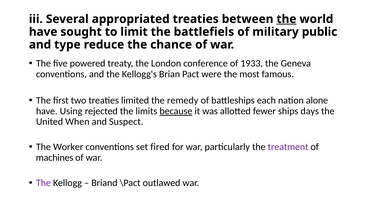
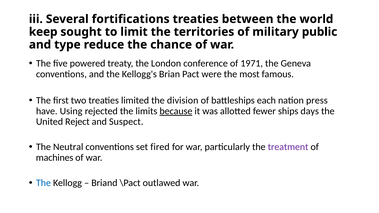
appropriated: appropriated -> fortifications
the at (286, 19) underline: present -> none
have at (43, 32): have -> keep
battlefiels: battlefiels -> territories
1933: 1933 -> 1971
remedy: remedy -> division
alone: alone -> press
When: When -> Reject
Worker: Worker -> Neutral
The at (43, 183) colour: purple -> blue
